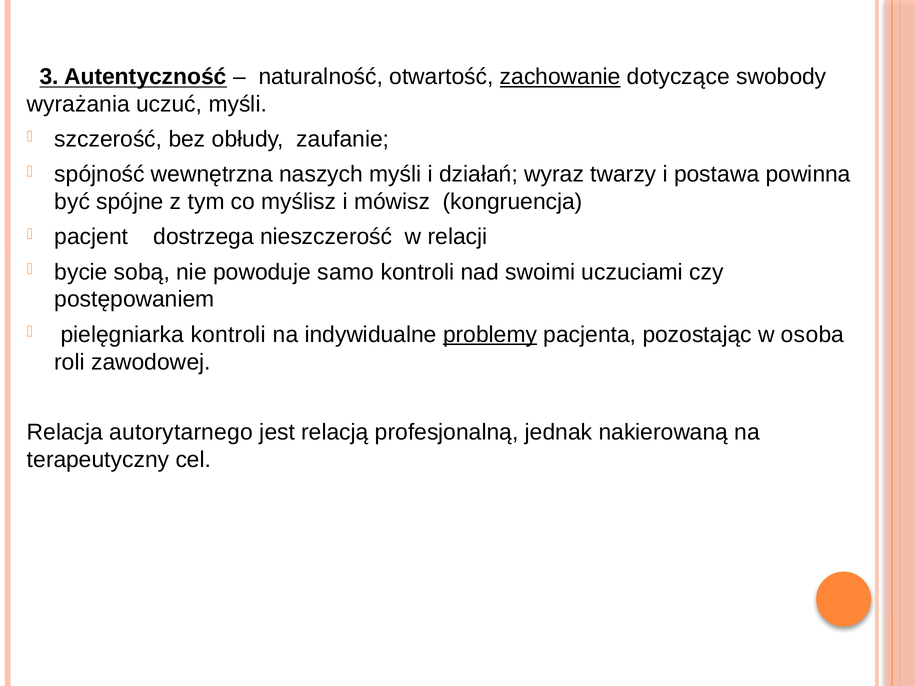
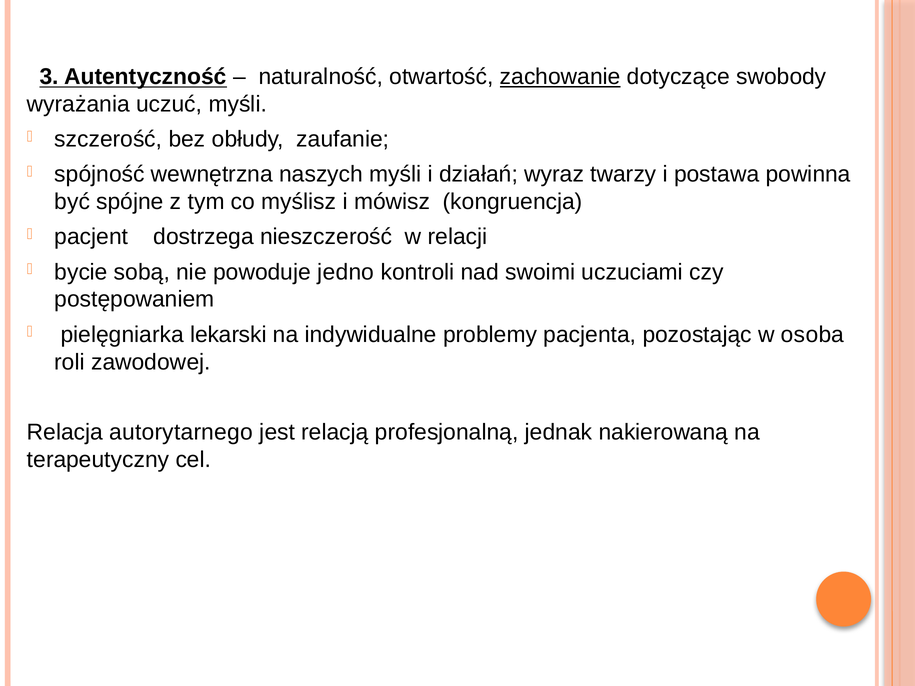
samo: samo -> jedno
pielęgniarka kontroli: kontroli -> lekarski
problemy underline: present -> none
